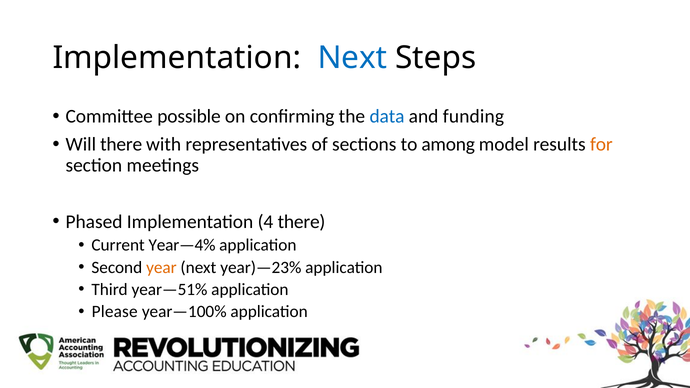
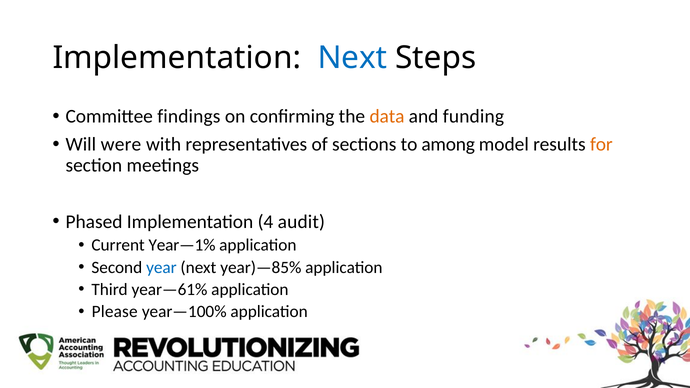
possible: possible -> findings
data colour: blue -> orange
Will there: there -> were
4 there: there -> audit
Year—4%: Year—4% -> Year—1%
year colour: orange -> blue
year)—23%: year)—23% -> year)—85%
year—51%: year—51% -> year—61%
